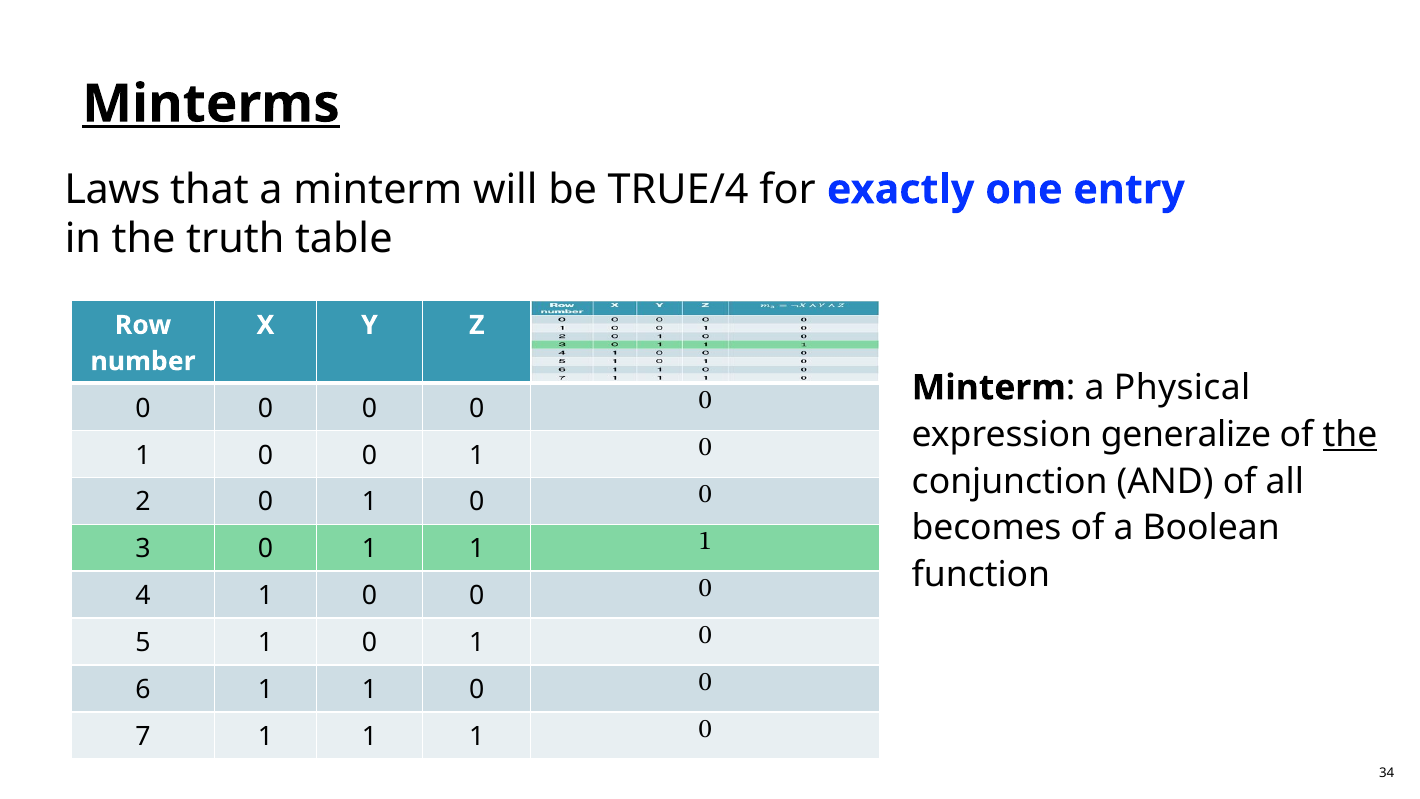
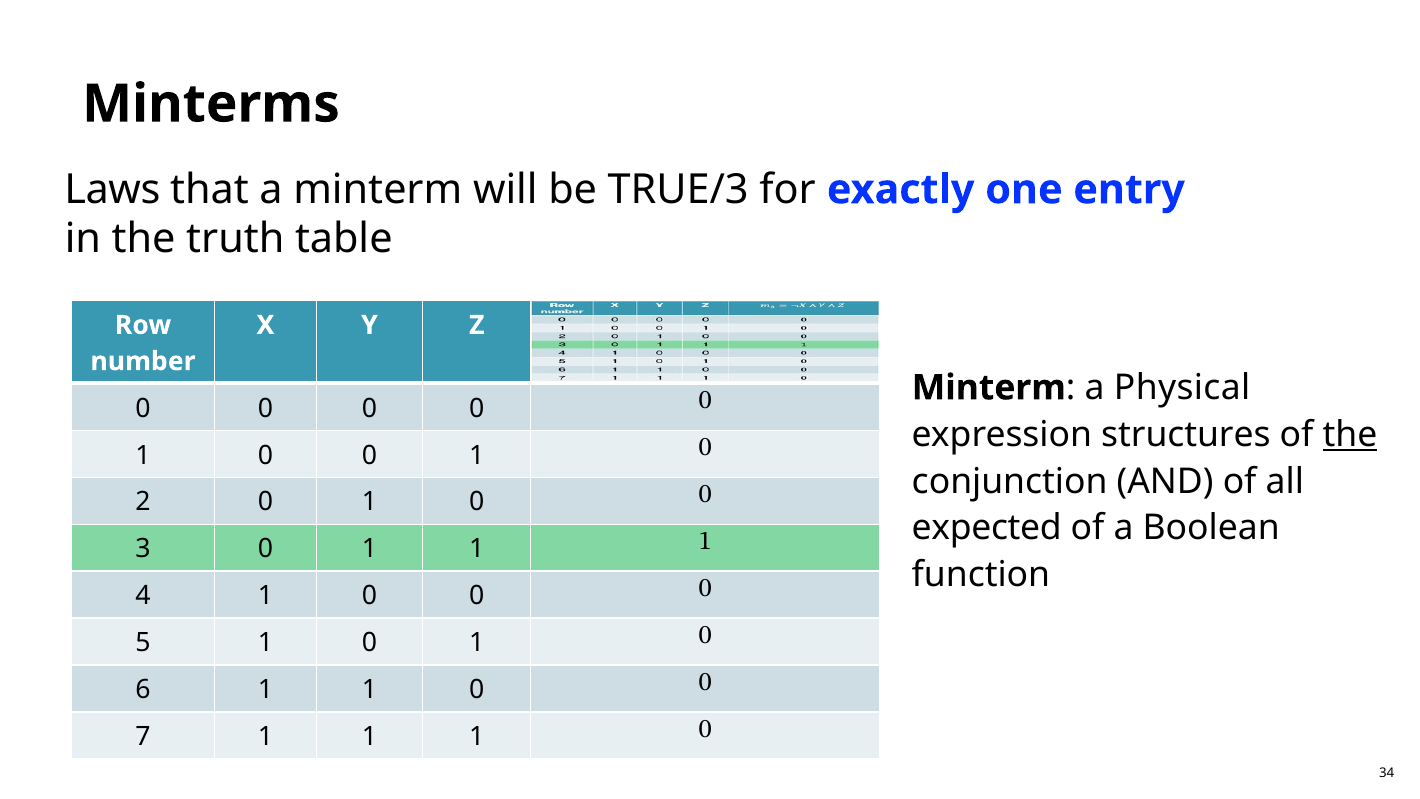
Minterms underline: present -> none
TRUE/4: TRUE/4 -> TRUE/3
generalize: generalize -> structures
becomes: becomes -> expected
